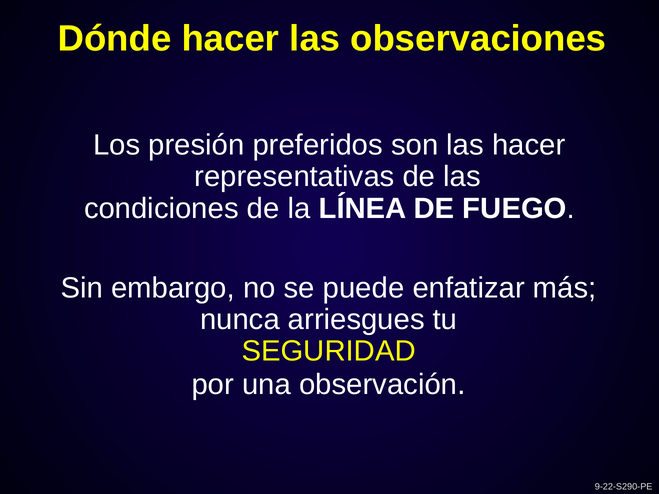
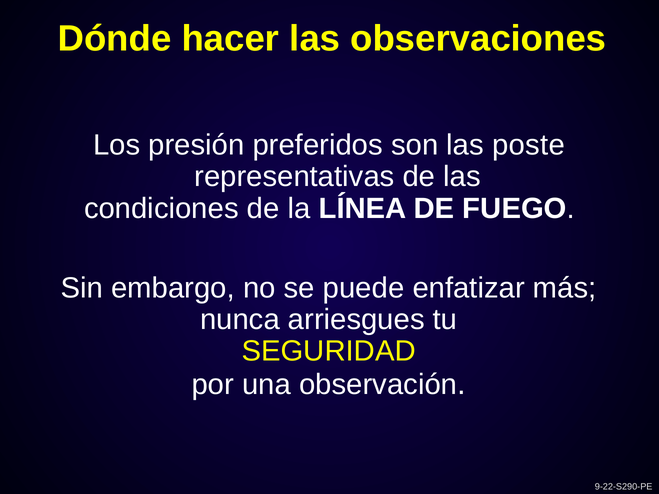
las hacer: hacer -> poste
